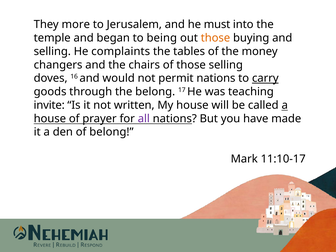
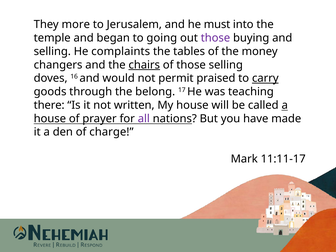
being: being -> going
those at (215, 38) colour: orange -> purple
chairs underline: none -> present
permit nations: nations -> praised
invite: invite -> there
of belong: belong -> charge
11:10-17: 11:10-17 -> 11:11-17
